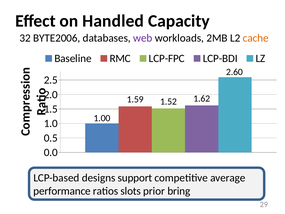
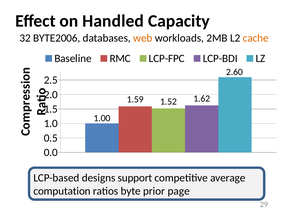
web colour: purple -> orange
performance: performance -> computation
slots: slots -> byte
bring: bring -> page
